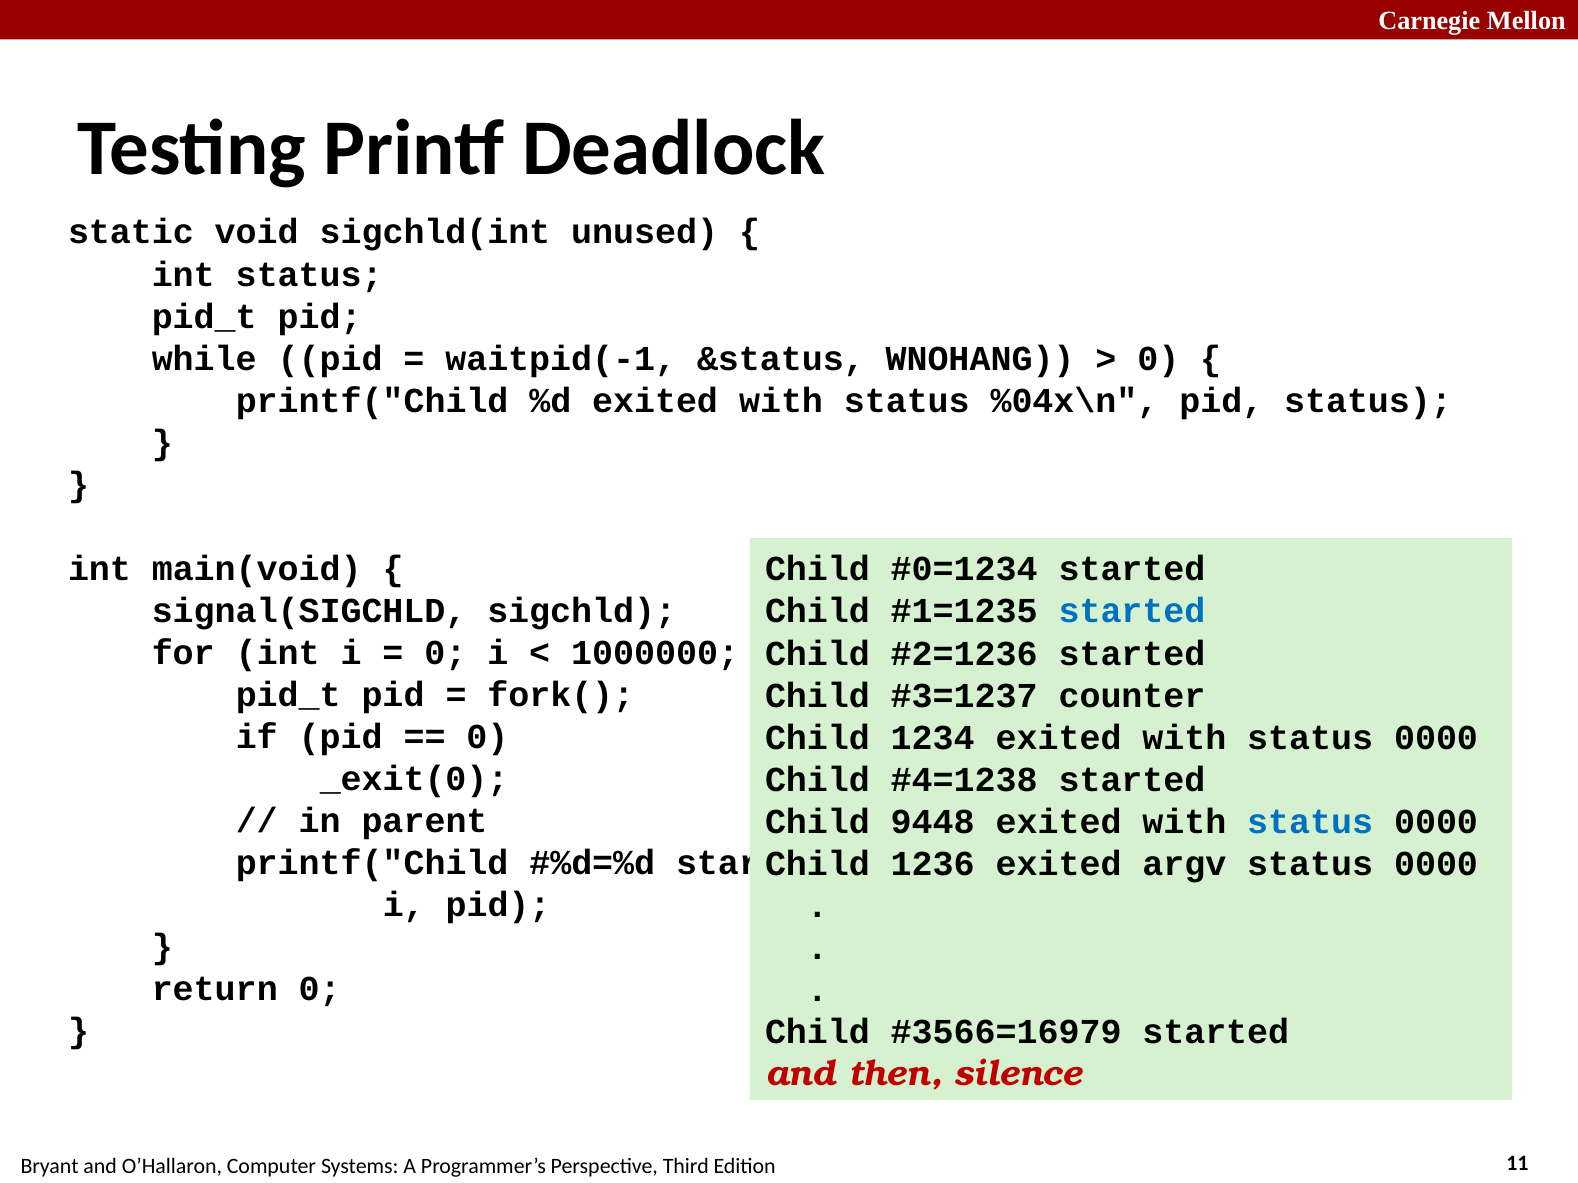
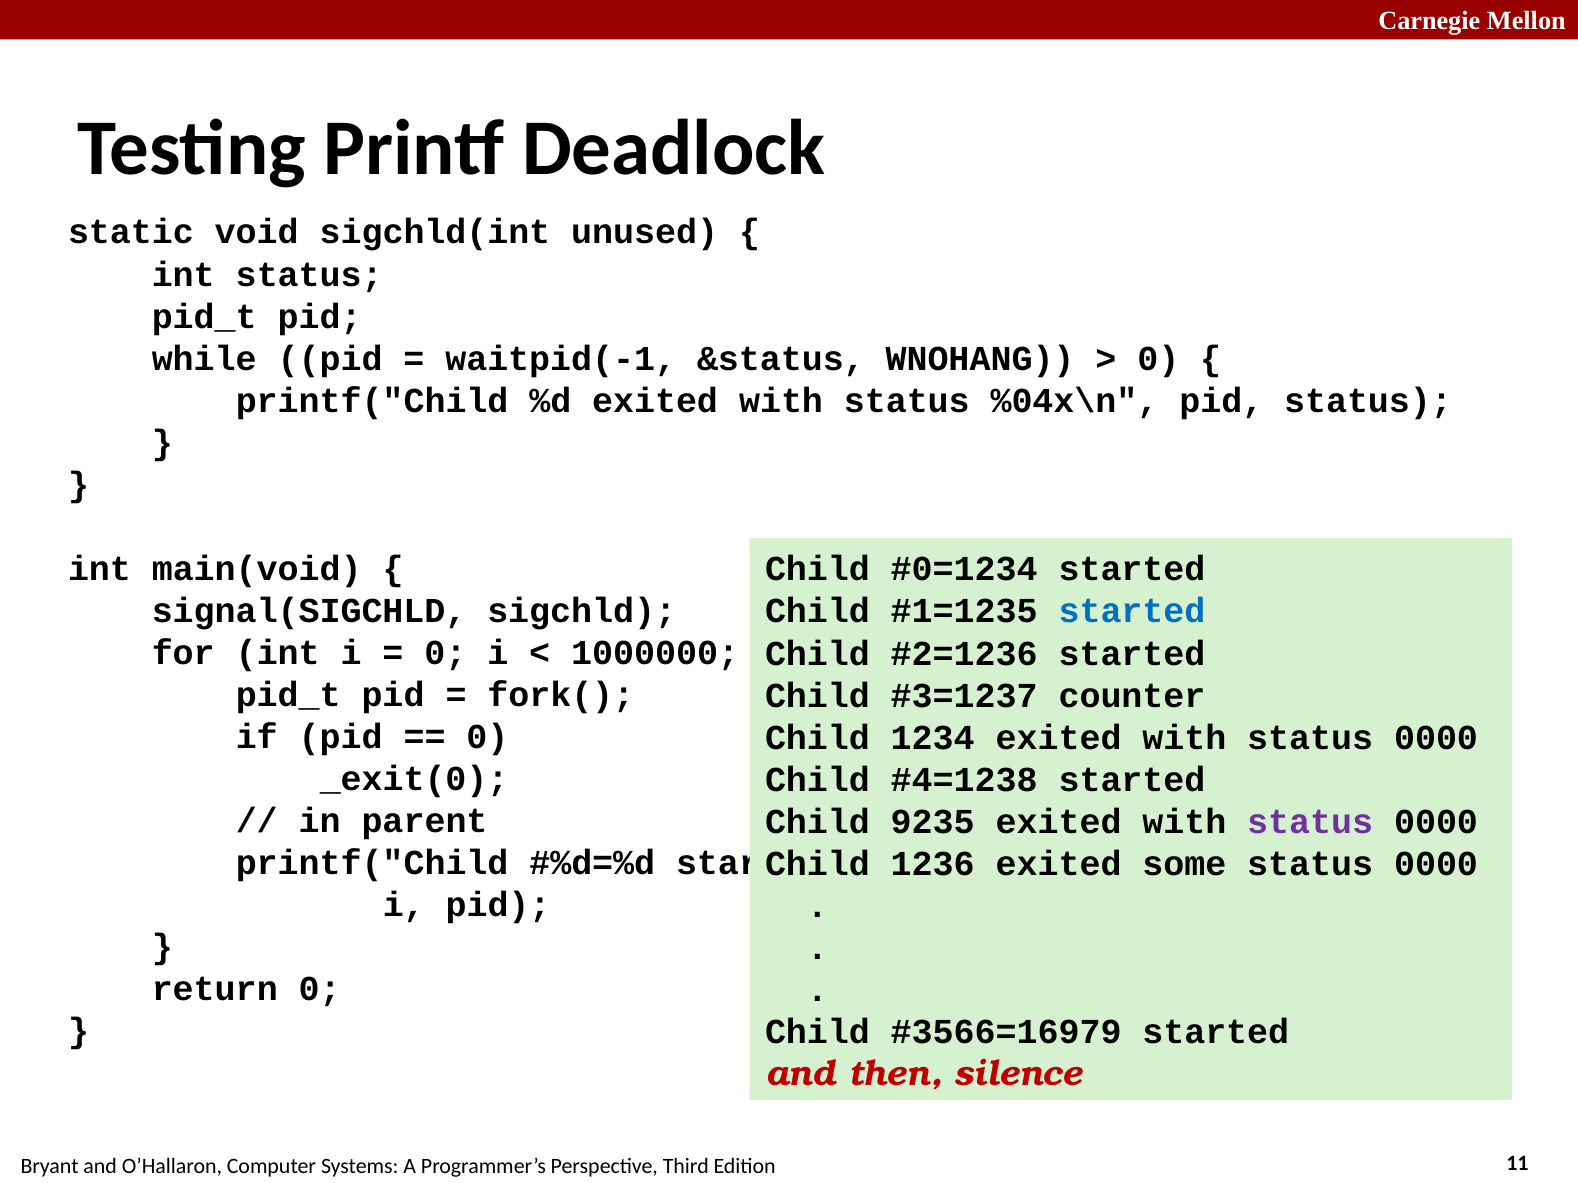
9448: 9448 -> 9235
status at (1310, 822) colour: blue -> purple
argv: argv -> some
